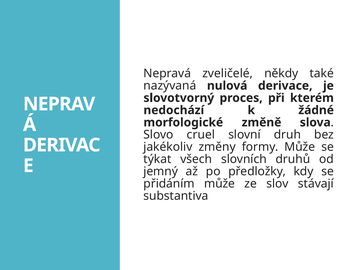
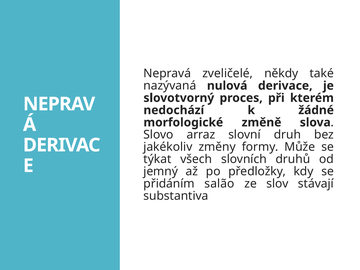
cruel: cruel -> arraz
přidáním může: může -> salão
